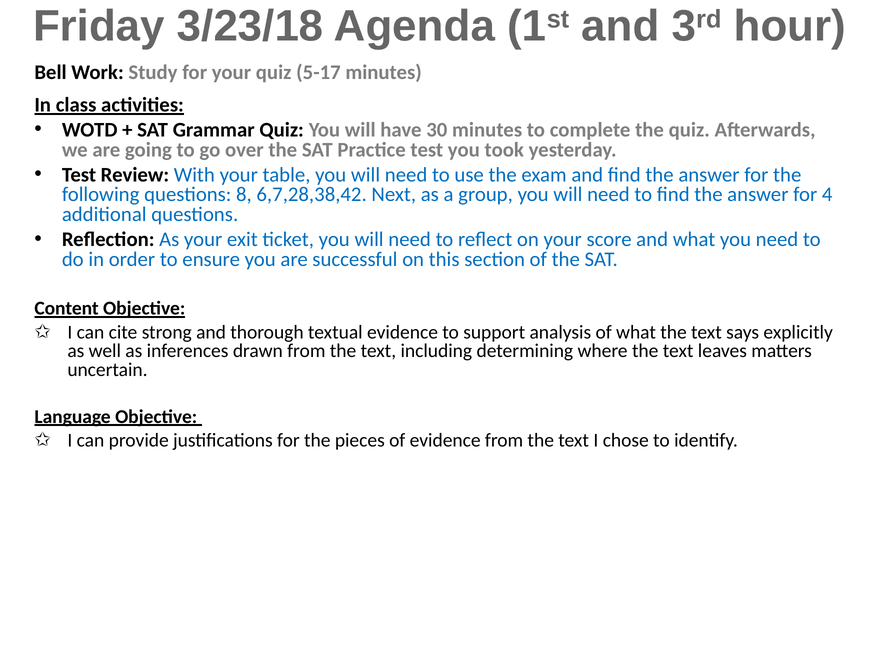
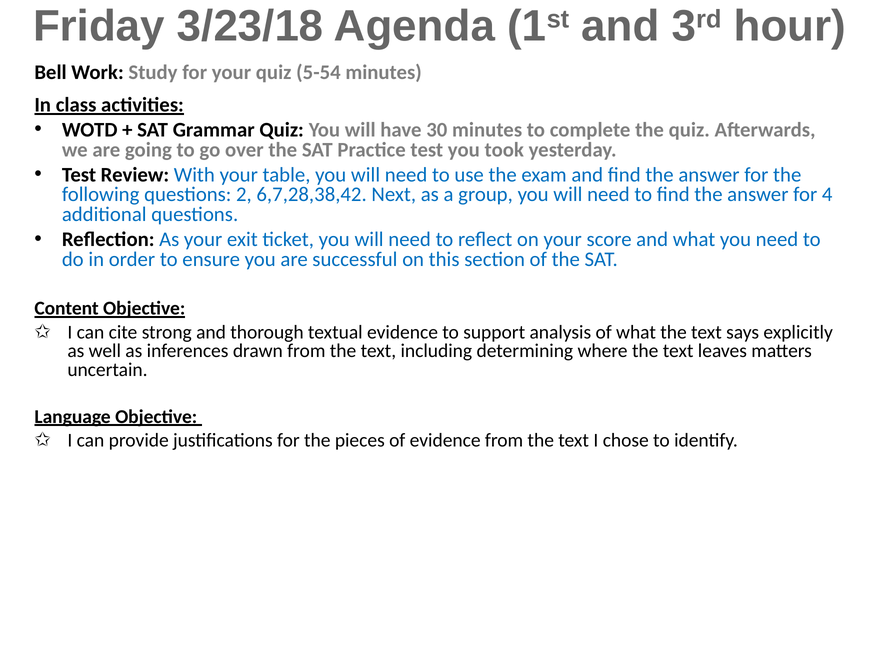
5-17: 5-17 -> 5-54
8: 8 -> 2
